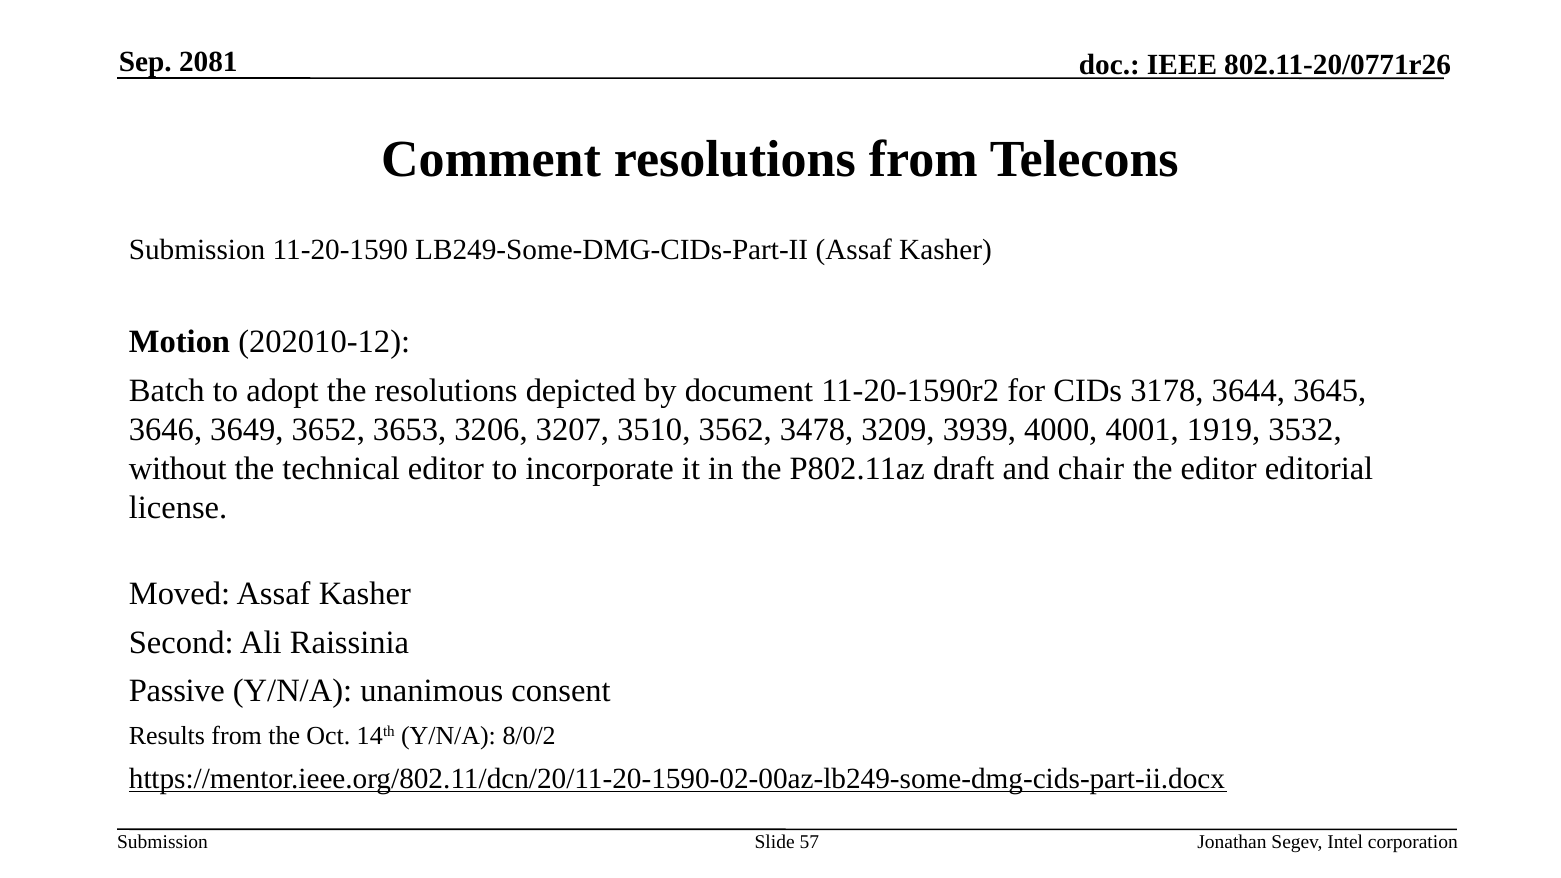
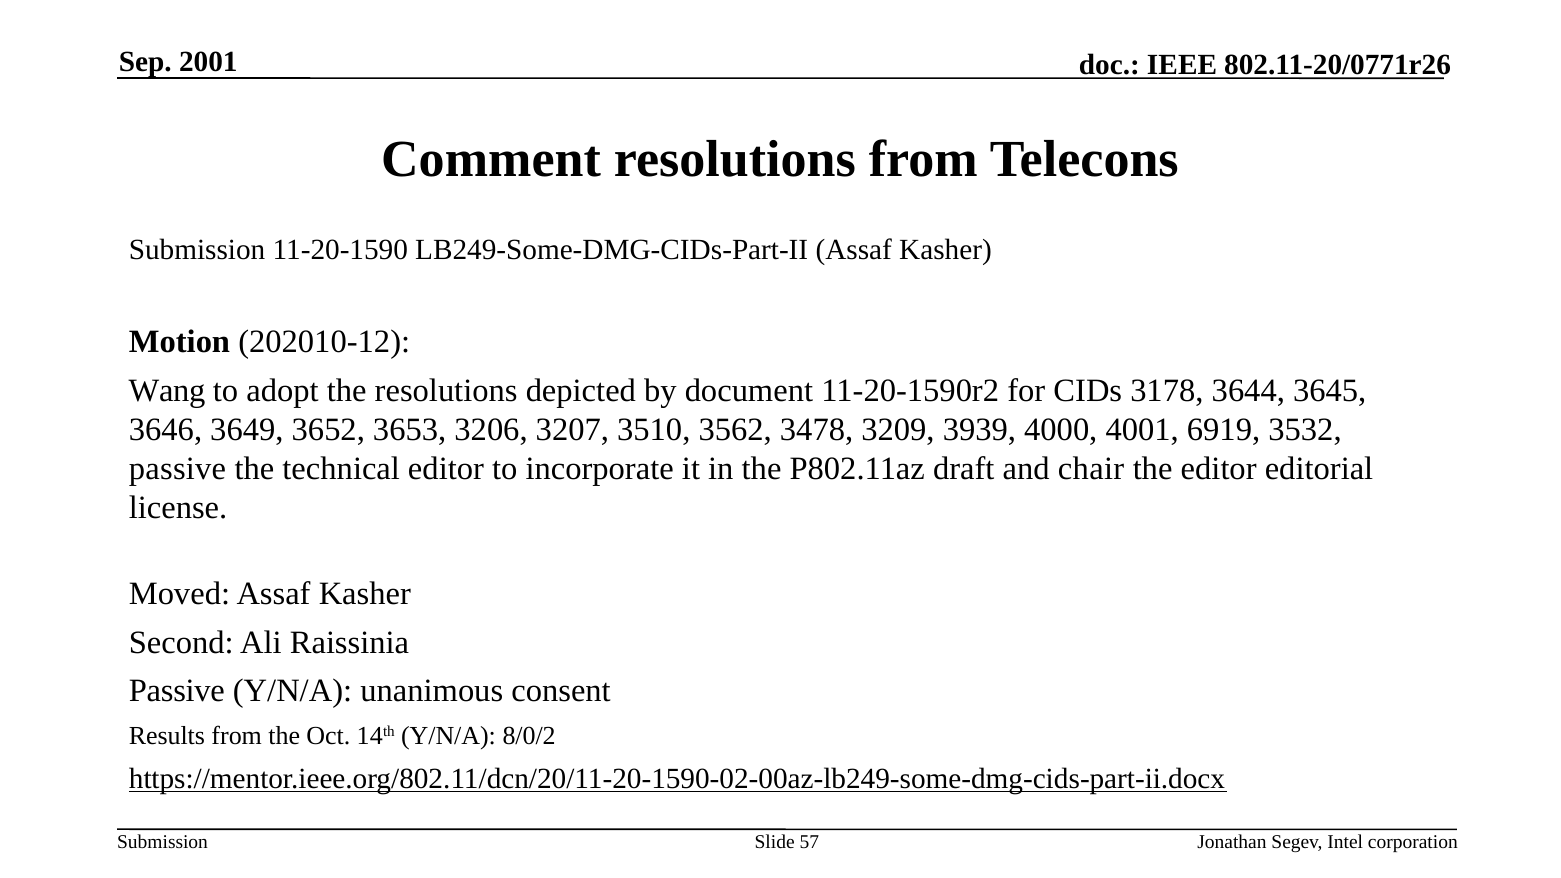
2081: 2081 -> 2001
Batch: Batch -> Wang
1919: 1919 -> 6919
without at (178, 469): without -> passive
